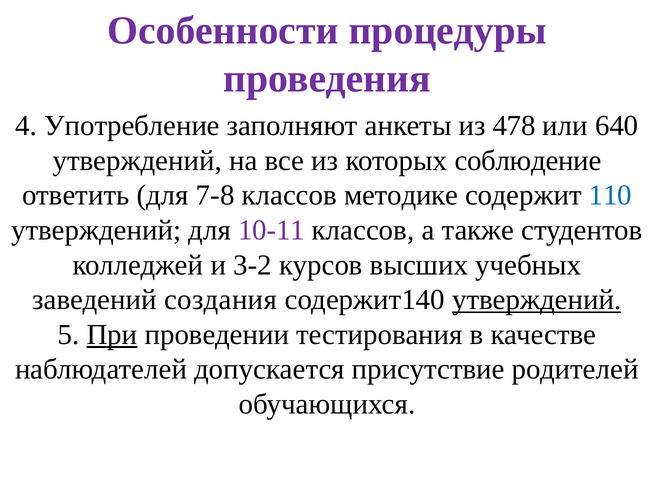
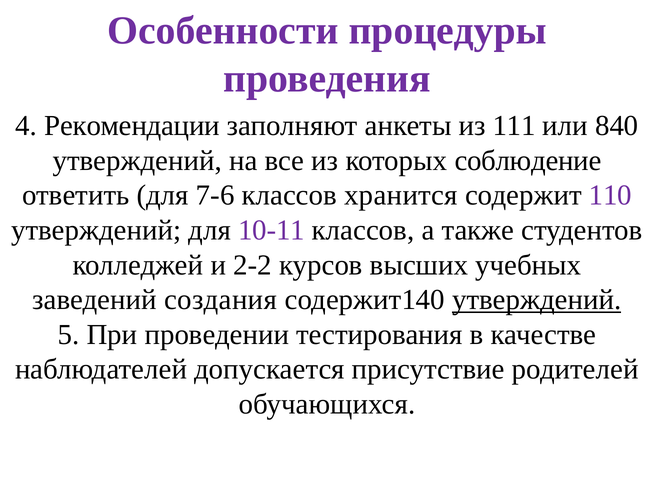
Употребление: Употребление -> Рекомендации
478: 478 -> 111
640: 640 -> 840
7-8: 7-8 -> 7-6
методике: методике -> хранится
110 colour: blue -> purple
3-2: 3-2 -> 2-2
При underline: present -> none
